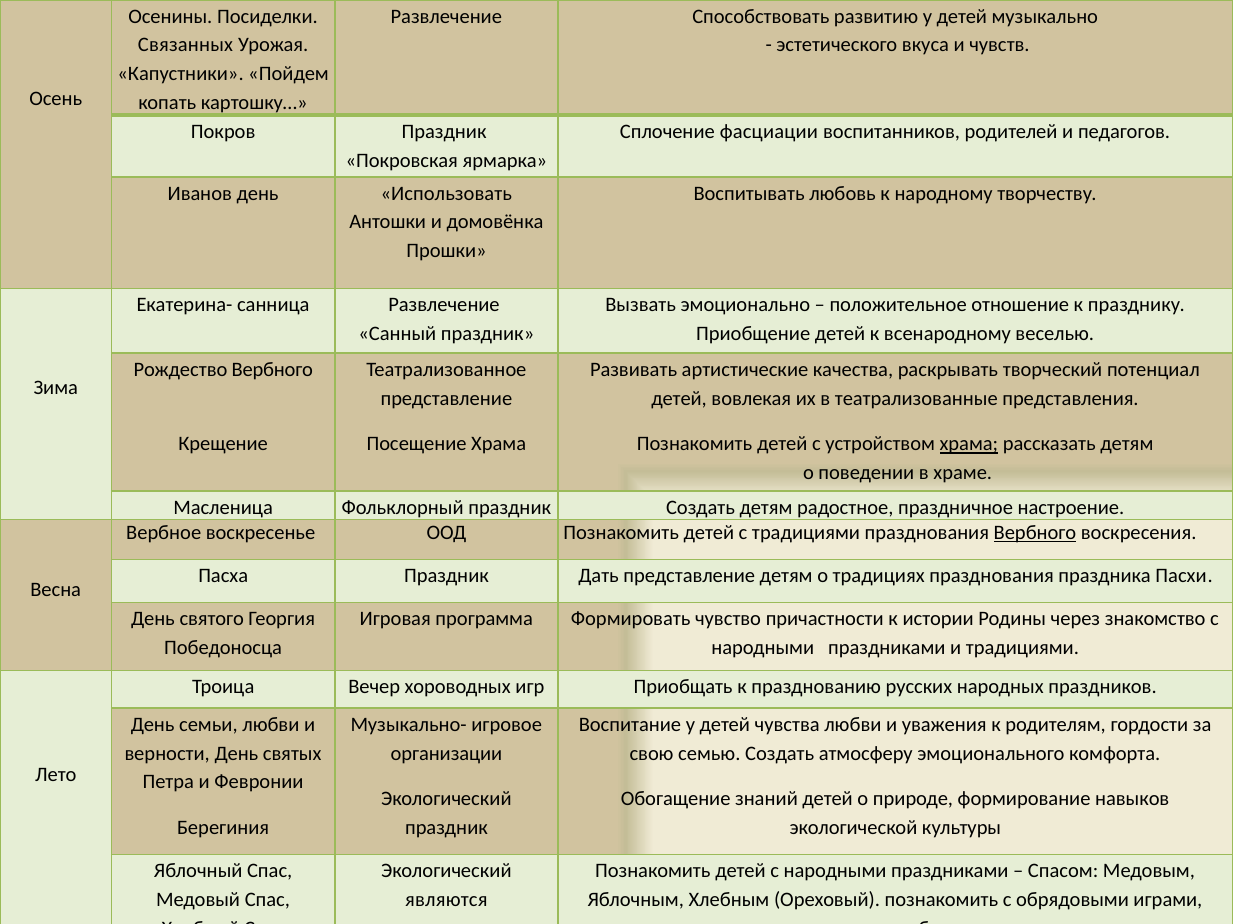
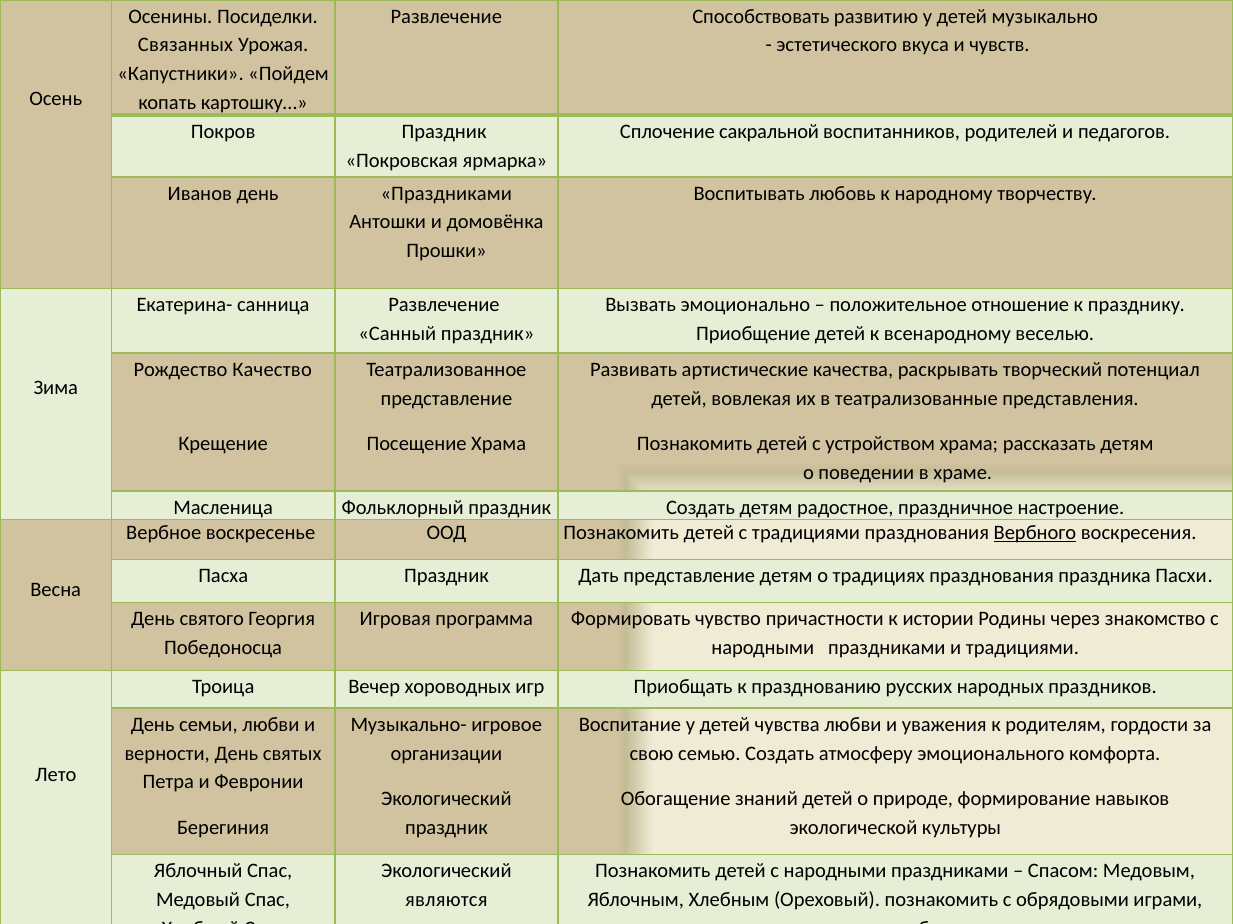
фасциации: фасциации -> сакральной
день Использовать: Использовать -> Праздниками
Рождество Вербного: Вербного -> Качество
храма at (969, 445) underline: present -> none
